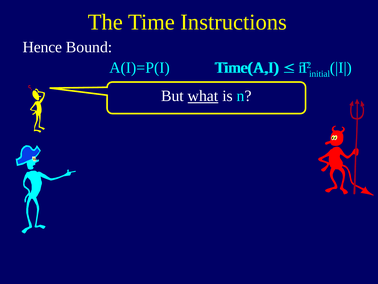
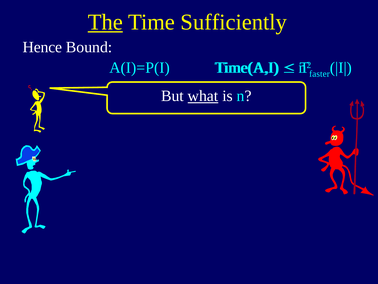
The underline: none -> present
Instructions: Instructions -> Sufficiently
initial: initial -> faster
